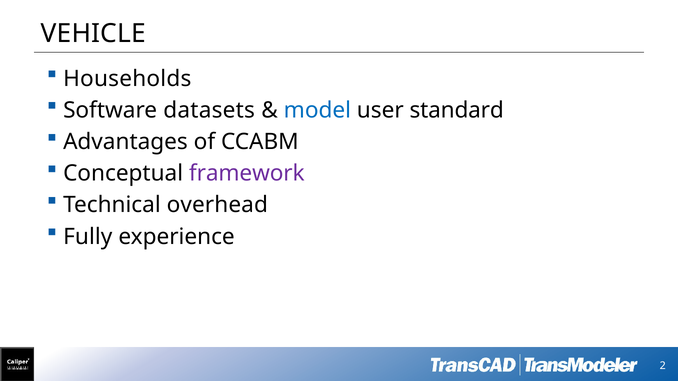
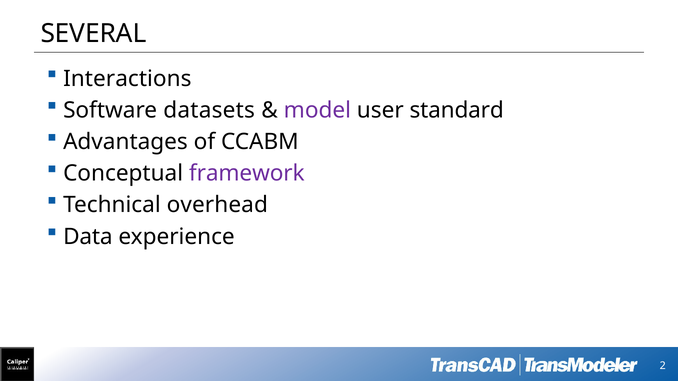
VEHICLE: VEHICLE -> SEVERAL
Households: Households -> Interactions
model colour: blue -> purple
Fully: Fully -> Data
